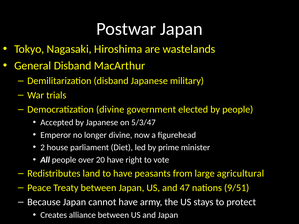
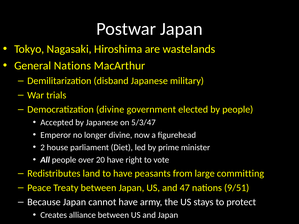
General Disband: Disband -> Nations
agricultural: agricultural -> committing
